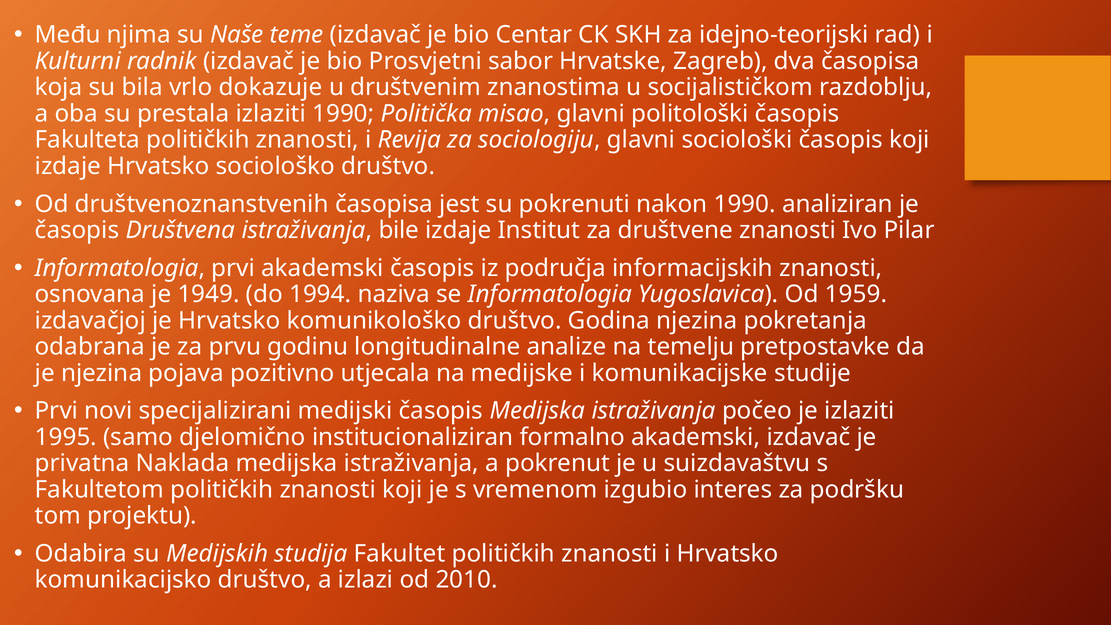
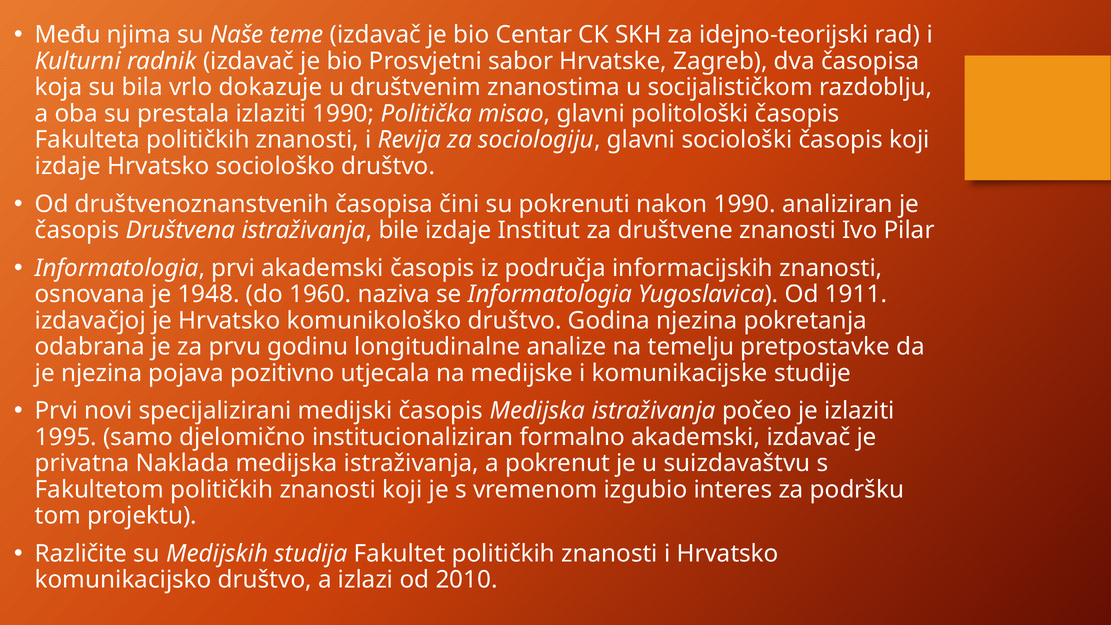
jest: jest -> čini
1949: 1949 -> 1948
1994: 1994 -> 1960
1959: 1959 -> 1911
Odabira: Odabira -> Različite
